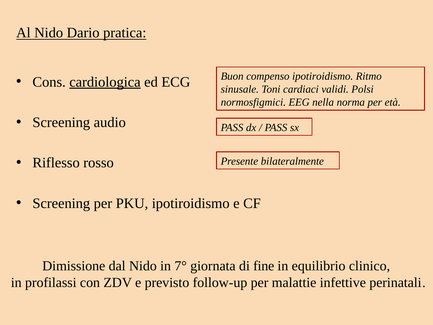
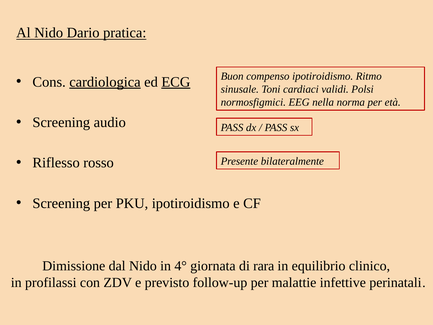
ECG underline: none -> present
7°: 7° -> 4°
fine: fine -> rara
